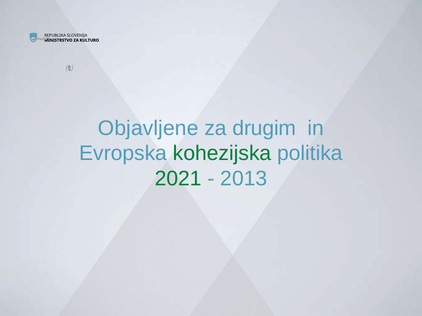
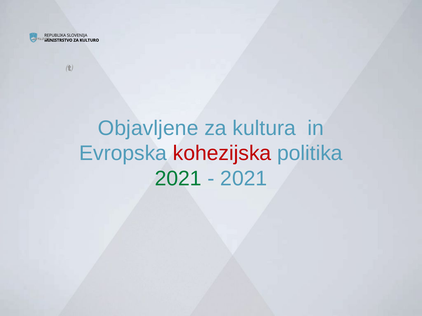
drugim: drugim -> kultura
kohezijska colour: green -> red
2013 at (244, 179): 2013 -> 2021
